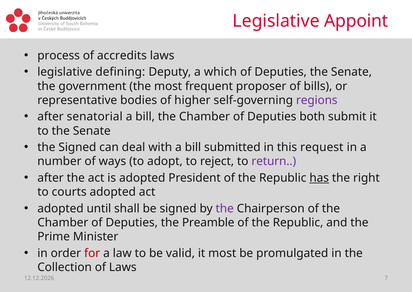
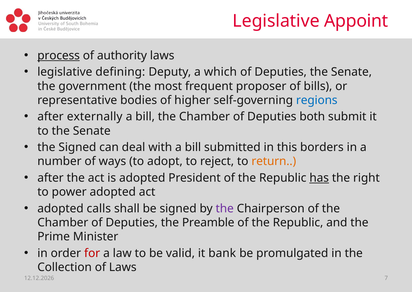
process underline: none -> present
accredits: accredits -> authority
regions colour: purple -> blue
senatorial: senatorial -> externally
request: request -> borders
return colour: purple -> orange
courts: courts -> power
until: until -> calls
it most: most -> bank
